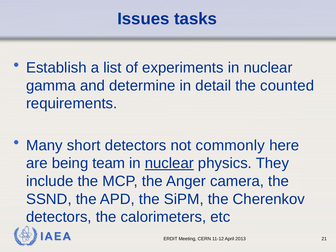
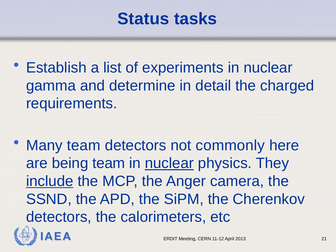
Issues: Issues -> Status
counted: counted -> charged
Many short: short -> team
include underline: none -> present
